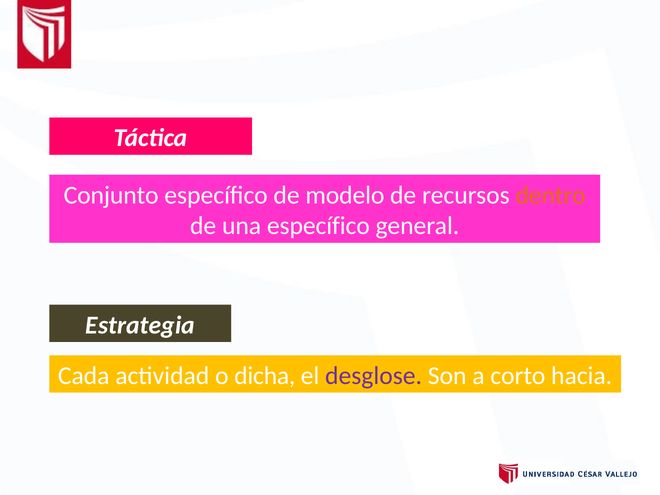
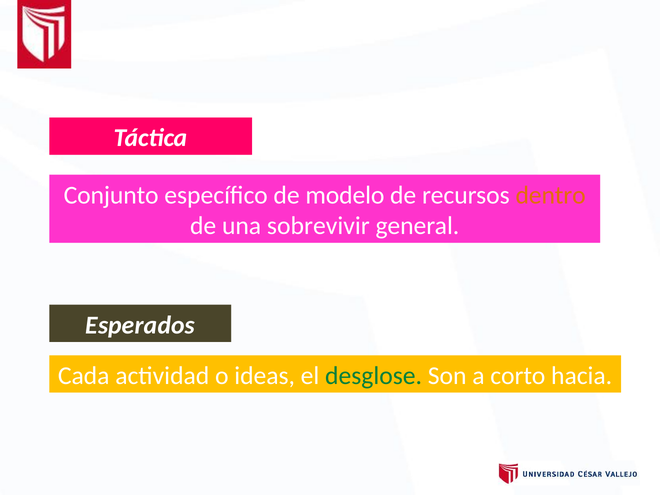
una específico: específico -> sobrevivir
Estrategia: Estrategia -> Esperados
dicha: dicha -> ideas
desglose colour: purple -> green
